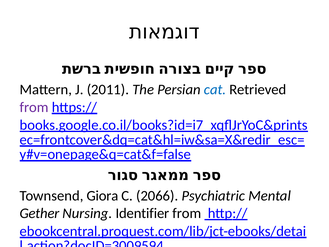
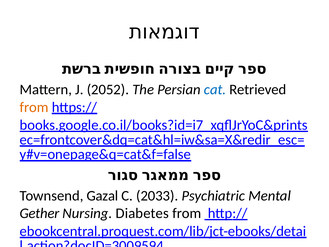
2011: 2011 -> 2052
from at (34, 107) colour: purple -> orange
Giora: Giora -> Gazal
2066: 2066 -> 2033
Identifier: Identifier -> Diabetes
